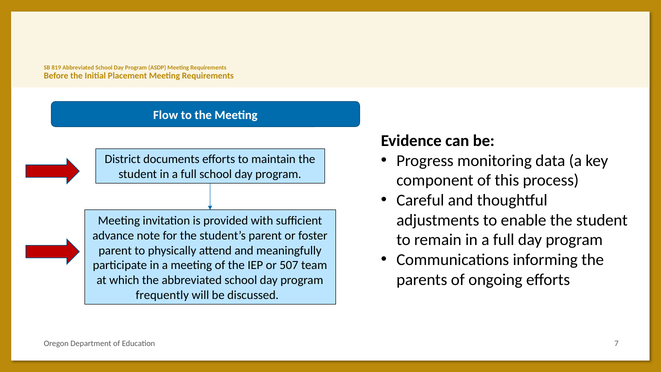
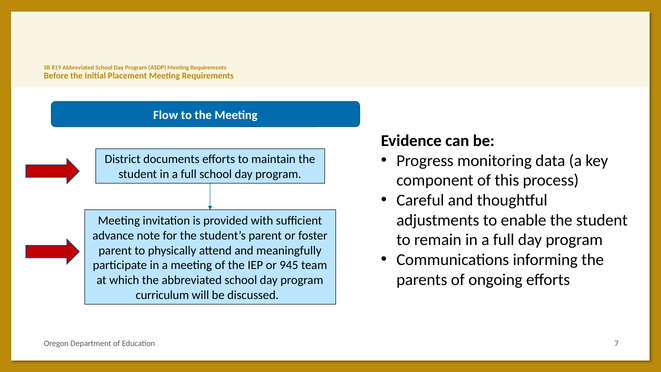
507: 507 -> 945
frequently: frequently -> curriculum
